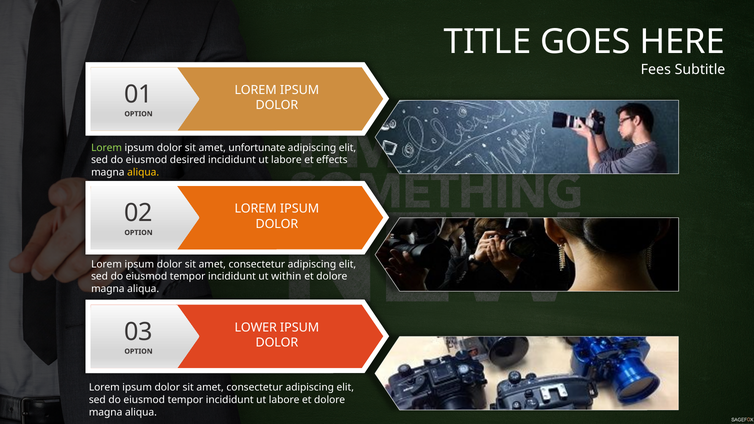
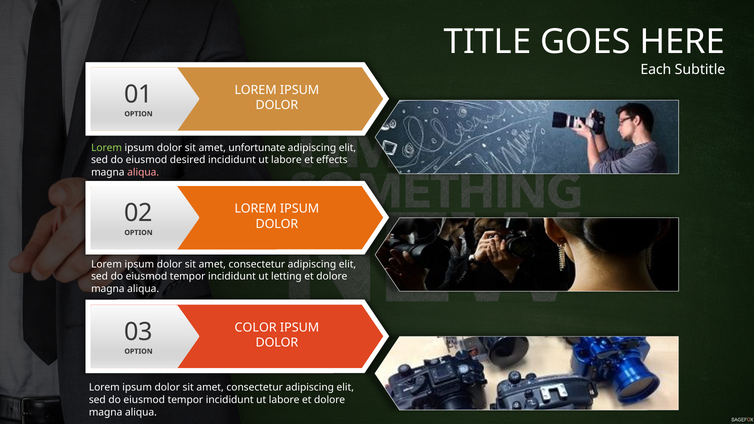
Fees: Fees -> Each
aliqua at (143, 172) colour: yellow -> pink
within: within -> letting
LOWER: LOWER -> COLOR
